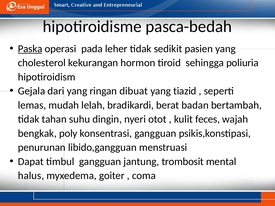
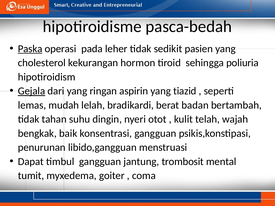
Gejala underline: none -> present
dibuat: dibuat -> aspirin
feces: feces -> telah
poly: poly -> baik
halus: halus -> tumit
